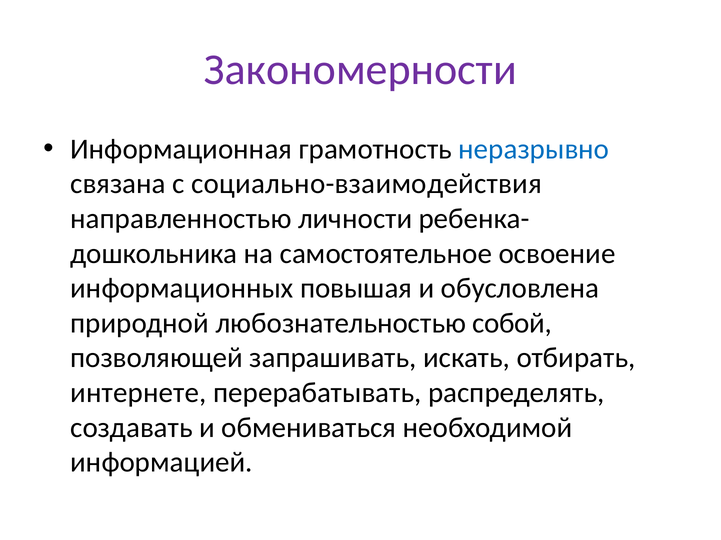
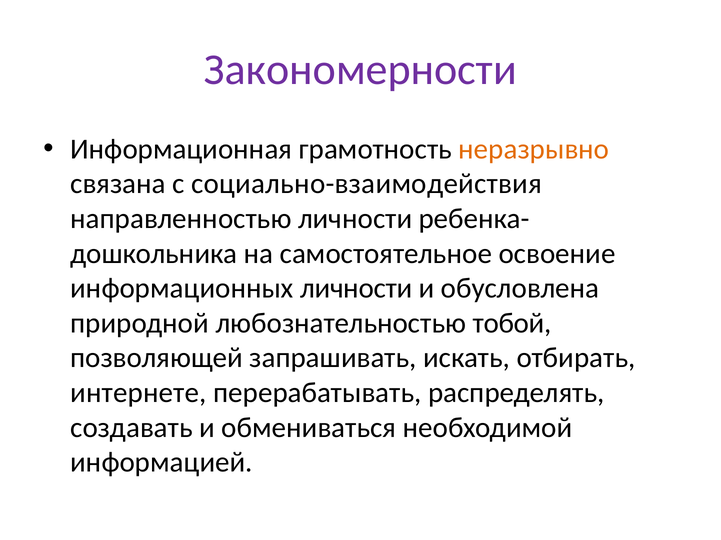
неразрывно colour: blue -> orange
информационных повышая: повышая -> личности
собой: собой -> тобой
